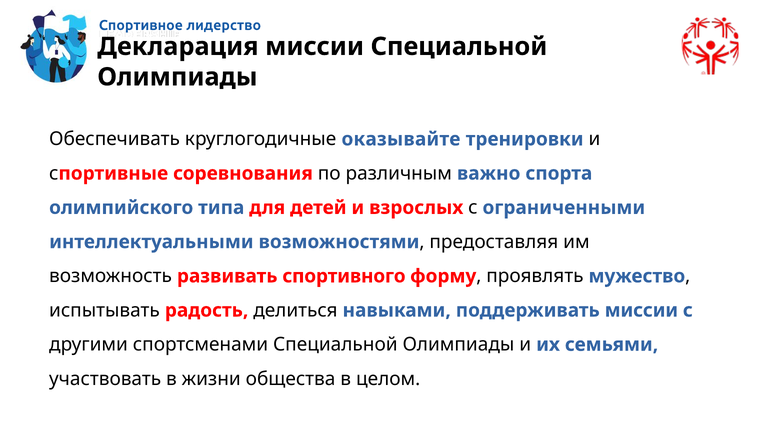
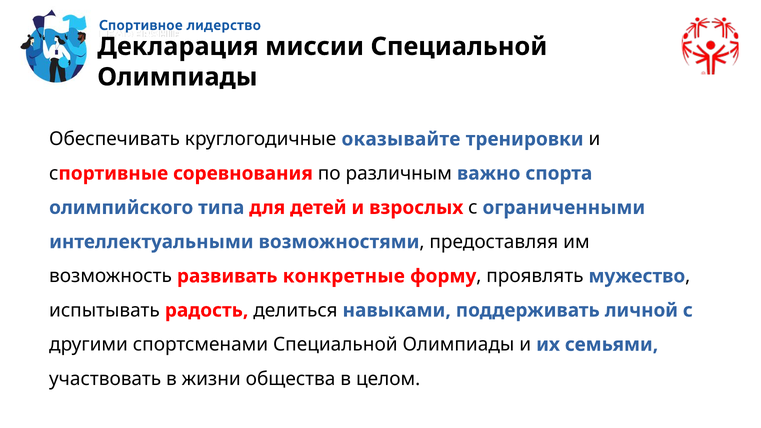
спортивного: спортивного -> конкретные
поддерживать миссии: миссии -> личной
